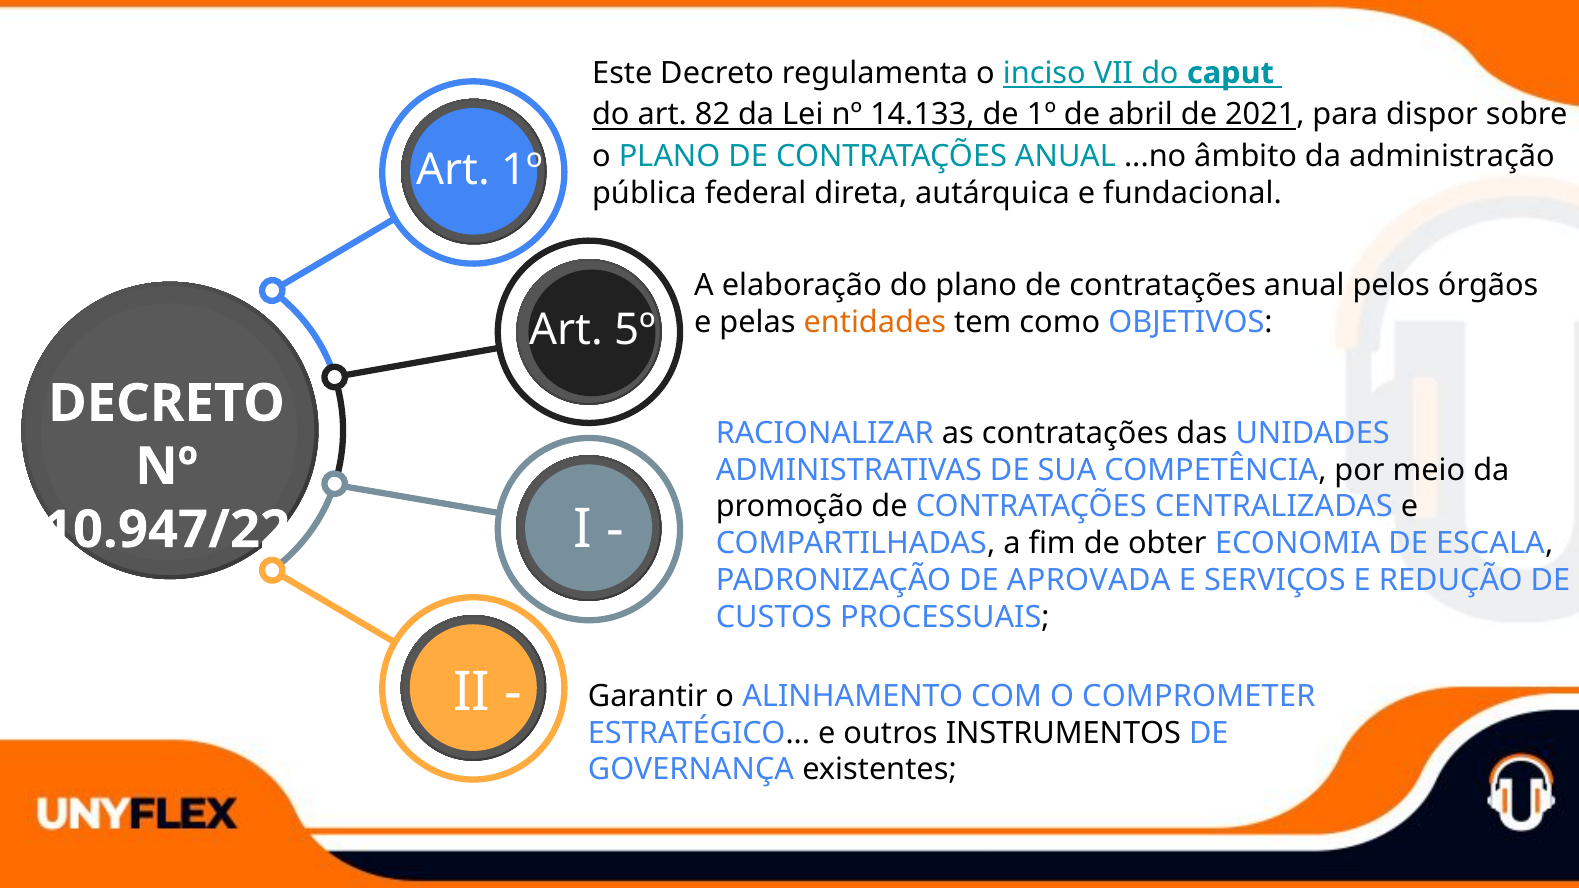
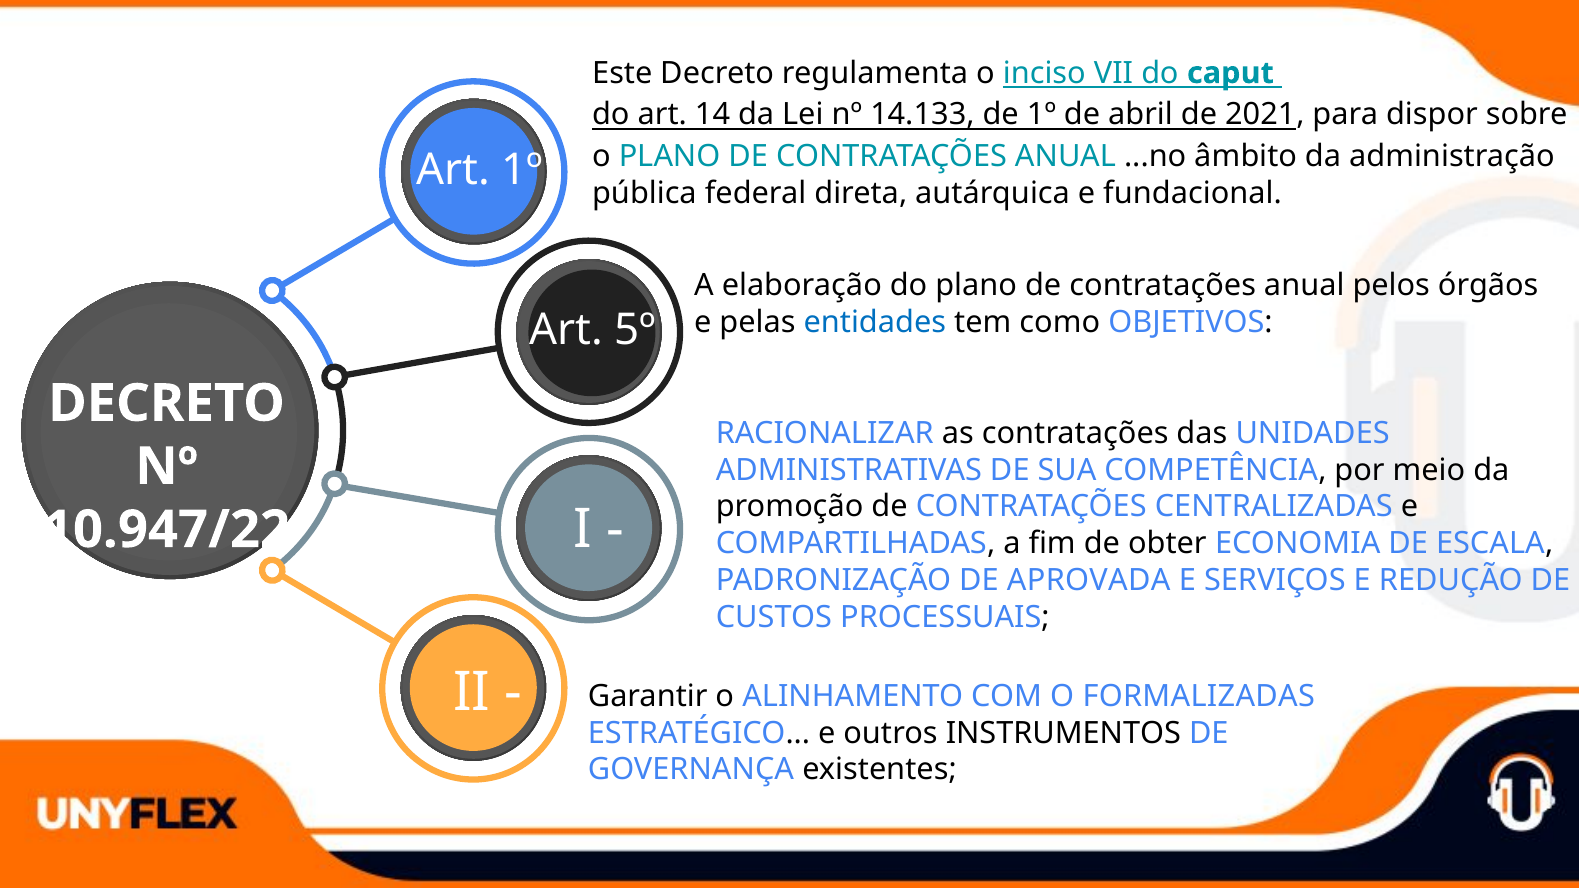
82: 82 -> 14
entidades colour: orange -> blue
COMPROMETER: COMPROMETER -> FORMALIZADAS
